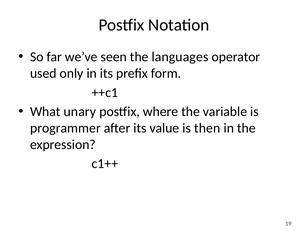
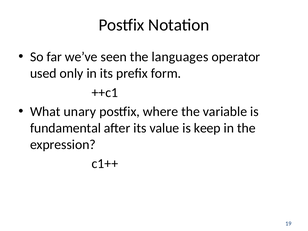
programmer: programmer -> fundamental
then: then -> keep
